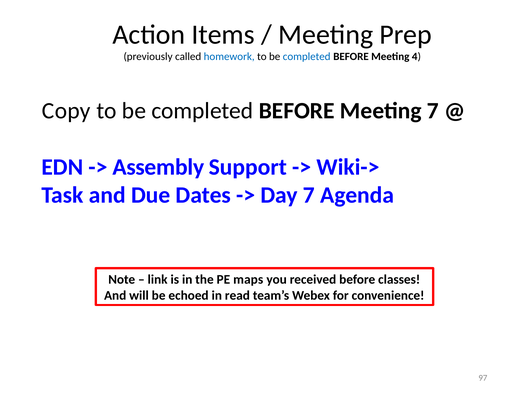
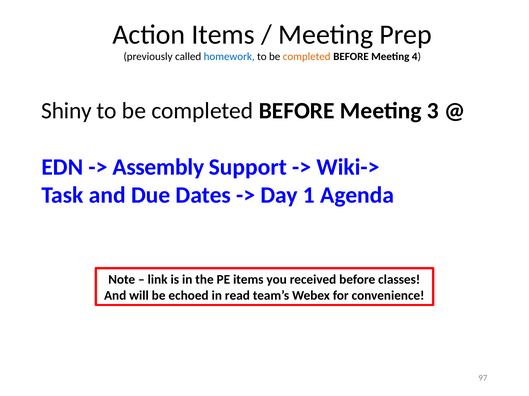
completed at (307, 57) colour: blue -> orange
Copy: Copy -> Shiny
Meeting 7: 7 -> 3
Day 7: 7 -> 1
PE maps: maps -> items
